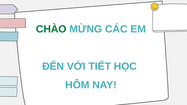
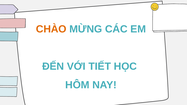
CHÀO colour: green -> orange
